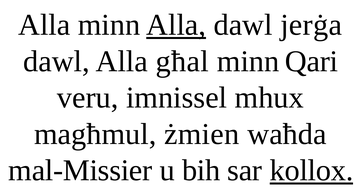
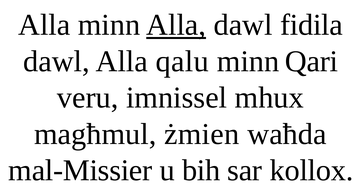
jerġa: jerġa -> fidila
għal: għal -> qalu
kollox underline: present -> none
